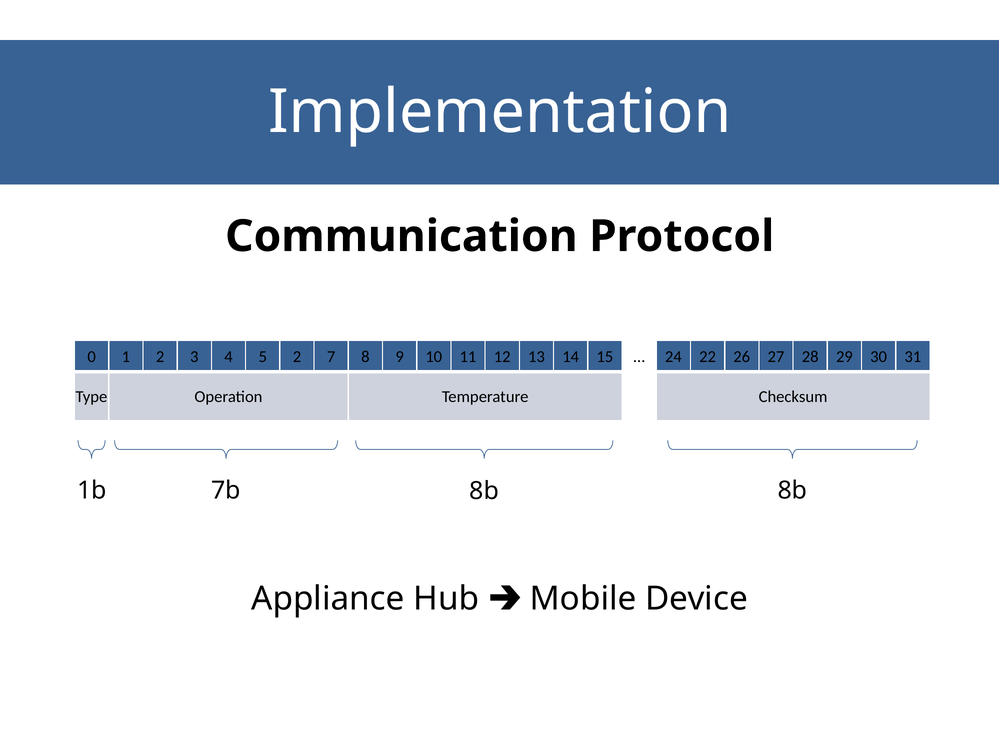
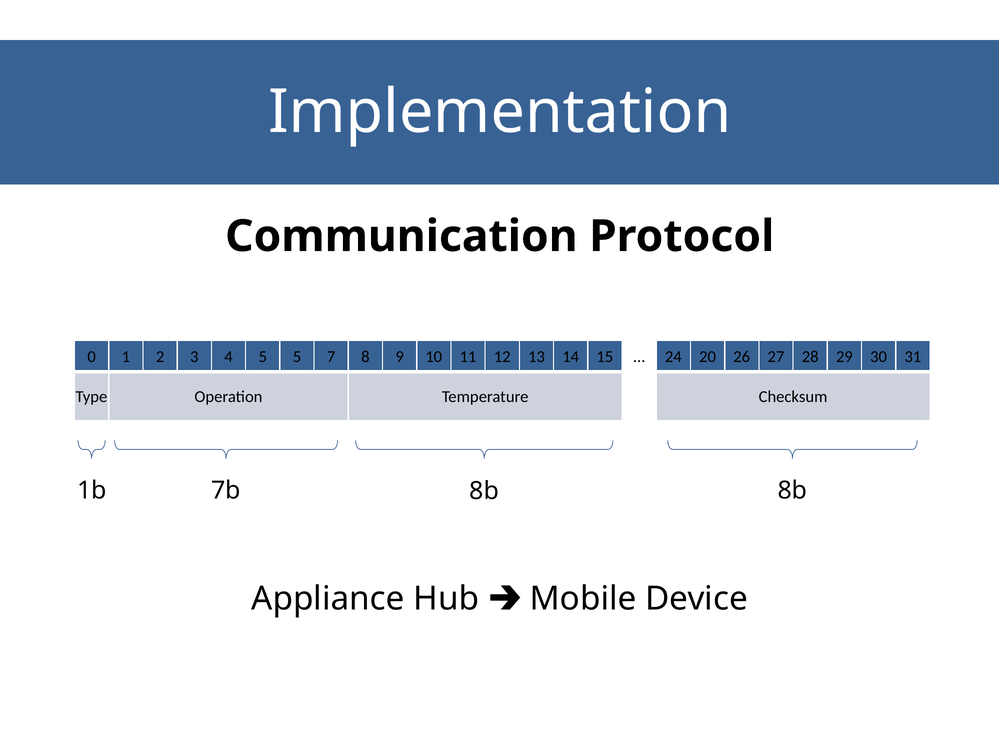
5 2: 2 -> 5
22: 22 -> 20
